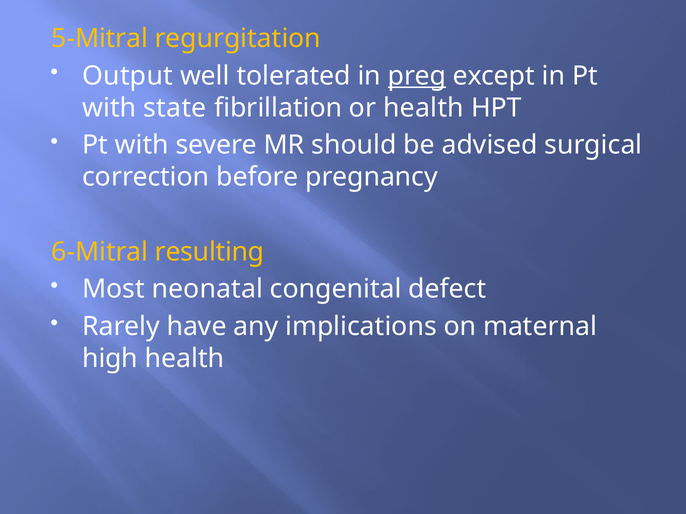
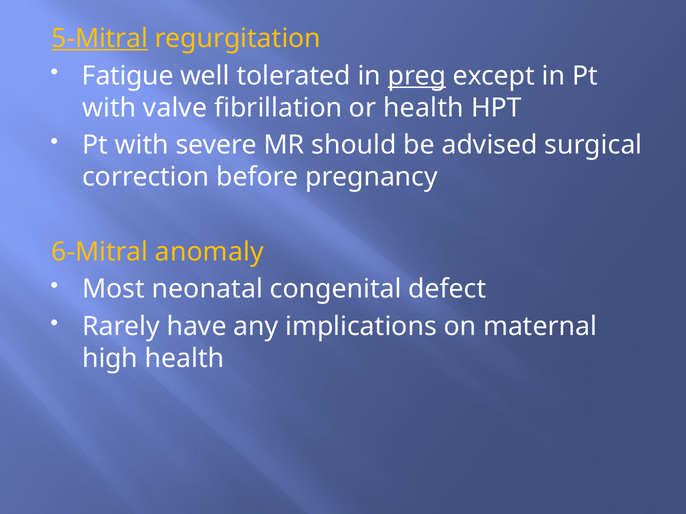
5-Mitral underline: none -> present
Output: Output -> Fatigue
state: state -> valve
resulting: resulting -> anomaly
